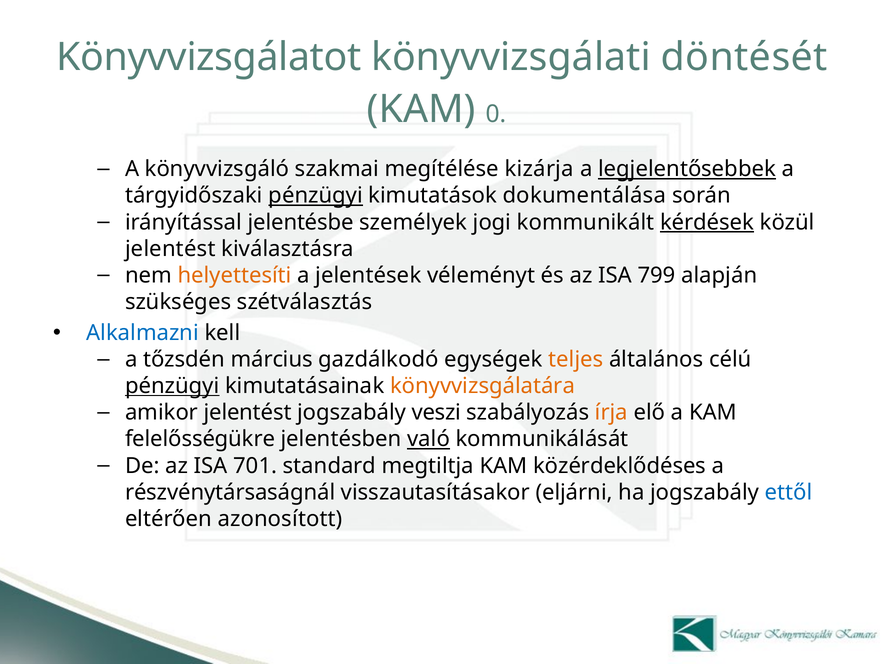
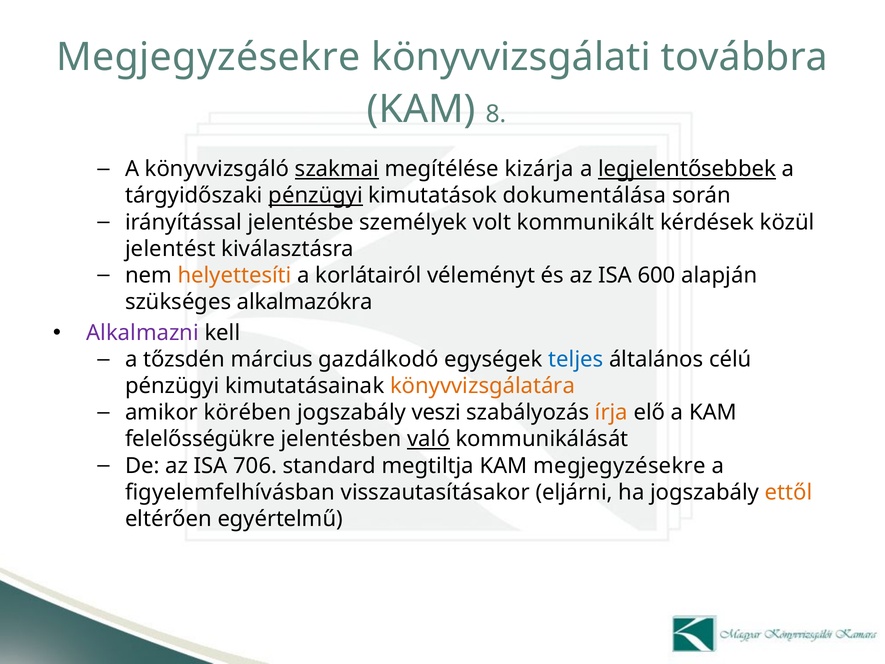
Könyvvizsgálatot at (209, 57): Könyvvizsgálatot -> Megjegyzésekre
döntését: döntését -> továbbra
0: 0 -> 8
szakmai underline: none -> present
jogi: jogi -> volt
kérdések underline: present -> none
jelentések: jelentések -> korlátairól
799: 799 -> 600
szétválasztás: szétválasztás -> alkalmazókra
Alkalmazni colour: blue -> purple
teljes colour: orange -> blue
pénzügyi at (172, 386) underline: present -> none
amikor jelentést: jelentést -> körében
701: 701 -> 706
KAM közérdeklődéses: közérdeklődéses -> megjegyzésekre
részvénytársaságnál: részvénytársaságnál -> figyelemfelhívásban
ettől colour: blue -> orange
azonosított: azonosított -> egyértelmű
